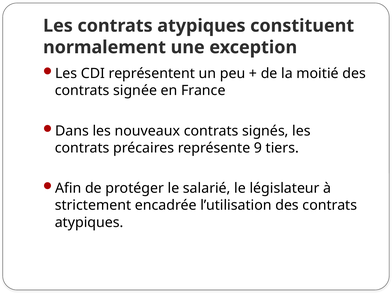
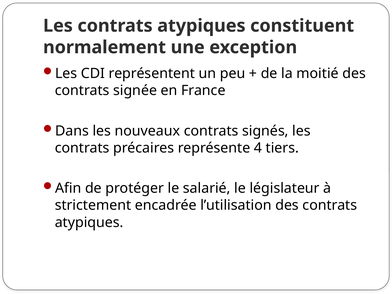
9: 9 -> 4
